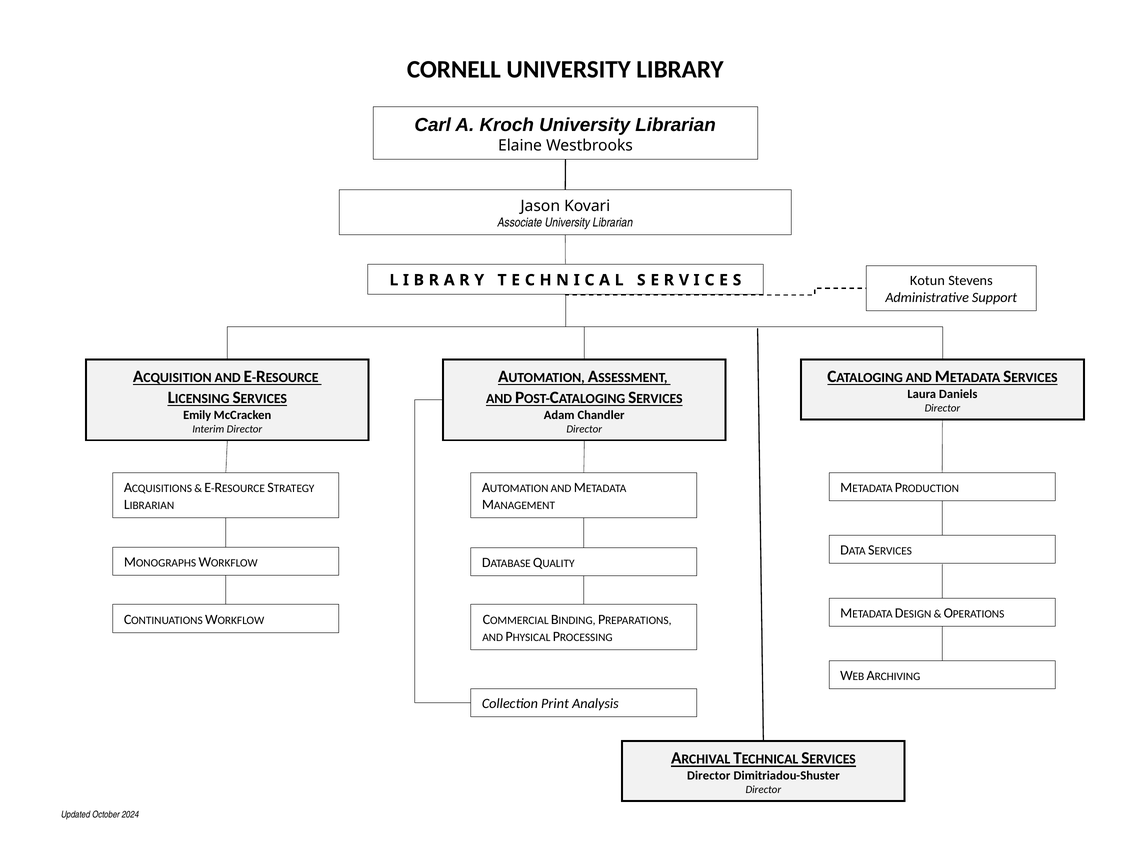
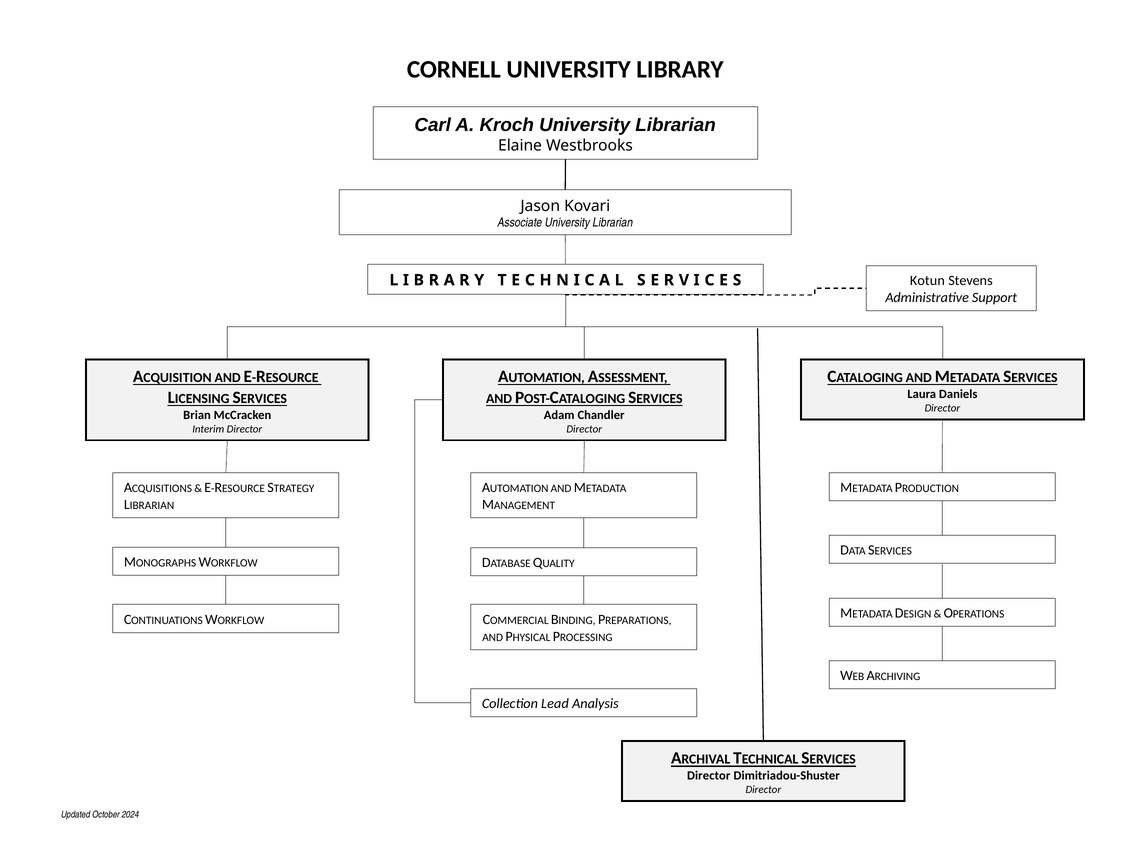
Emily: Emily -> Brian
Print: Print -> Lead
